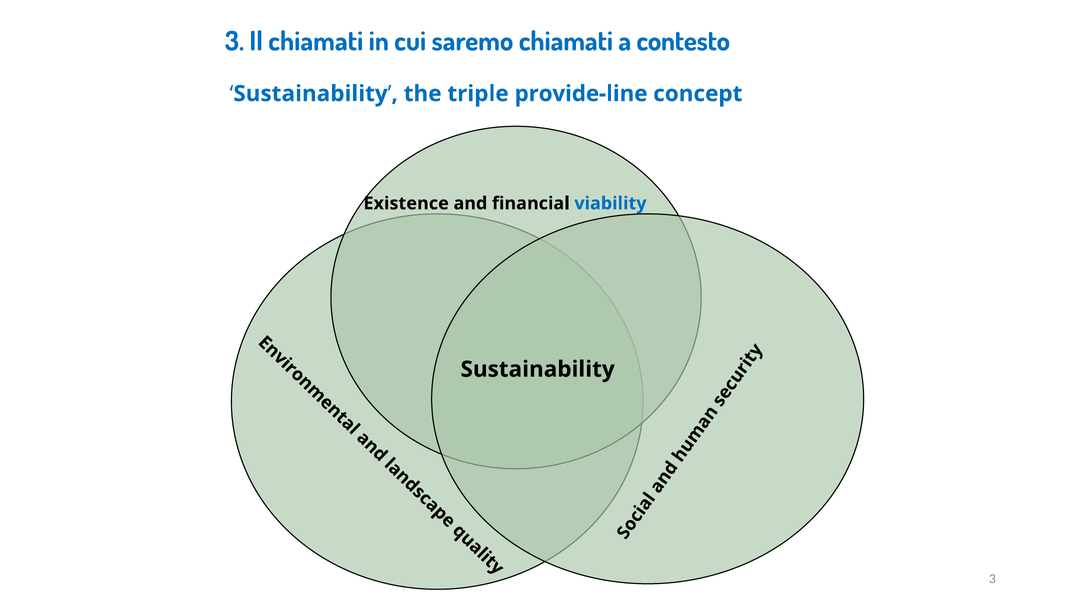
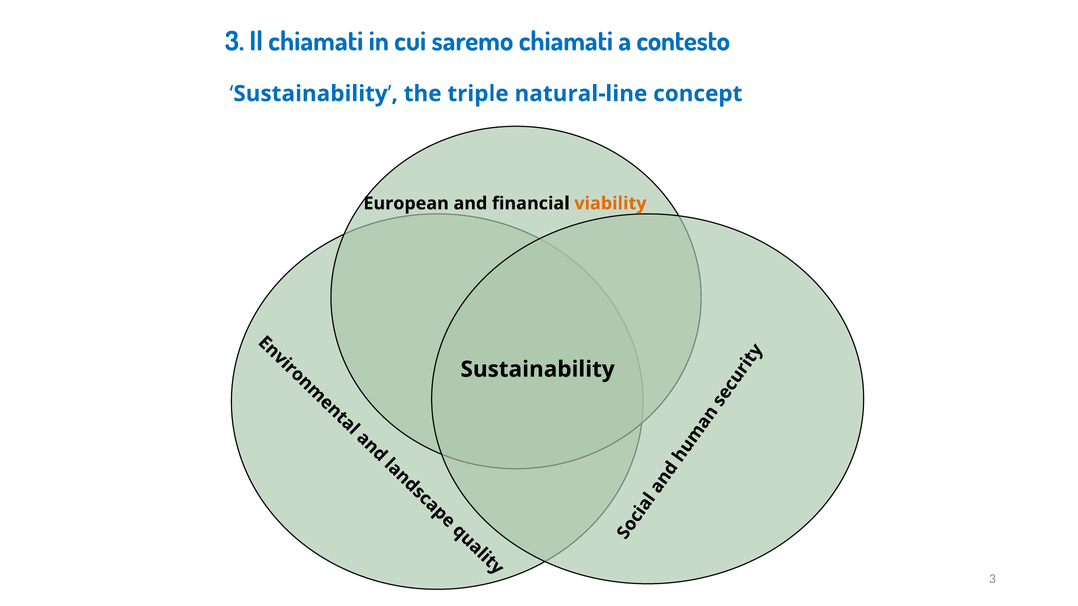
provide-line: provide-line -> natural-line
Existence: Existence -> European
viability colour: blue -> orange
